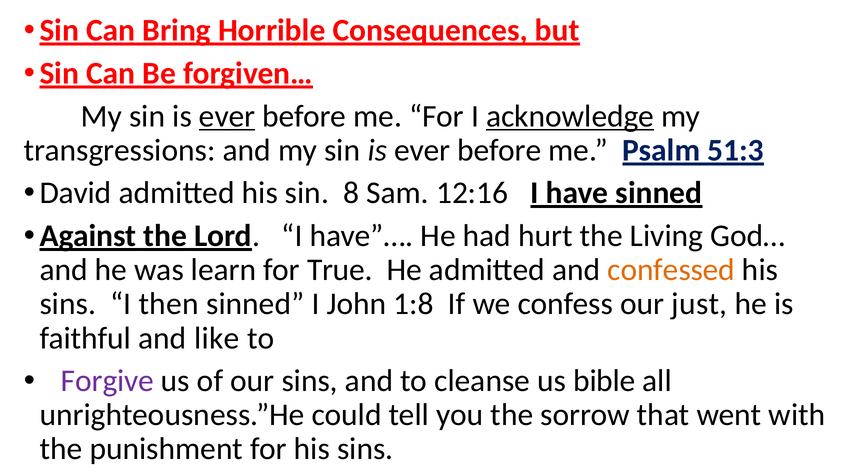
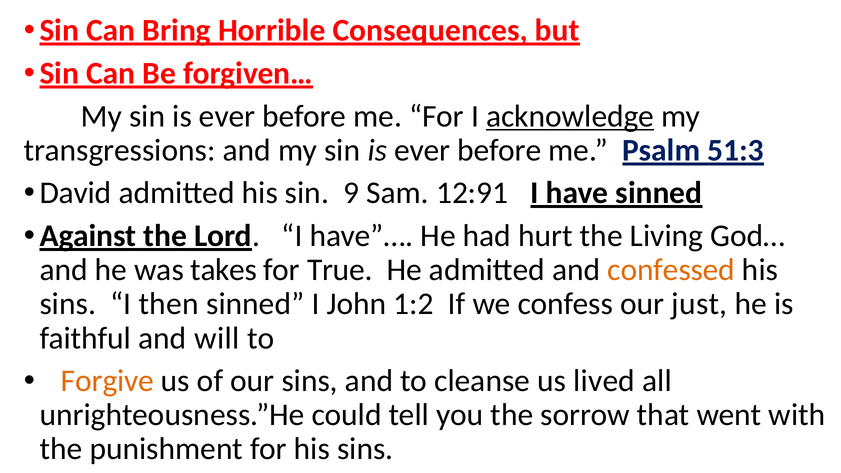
ever at (227, 116) underline: present -> none
8: 8 -> 9
12:16: 12:16 -> 12:91
learn: learn -> takes
1:8: 1:8 -> 1:2
like: like -> will
Forgive colour: purple -> orange
bible: bible -> lived
